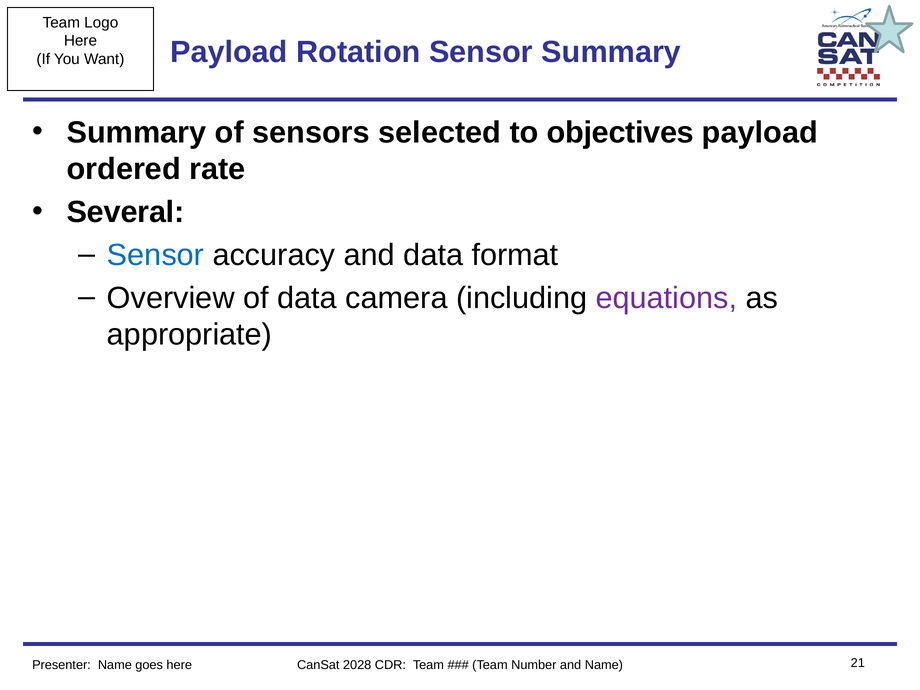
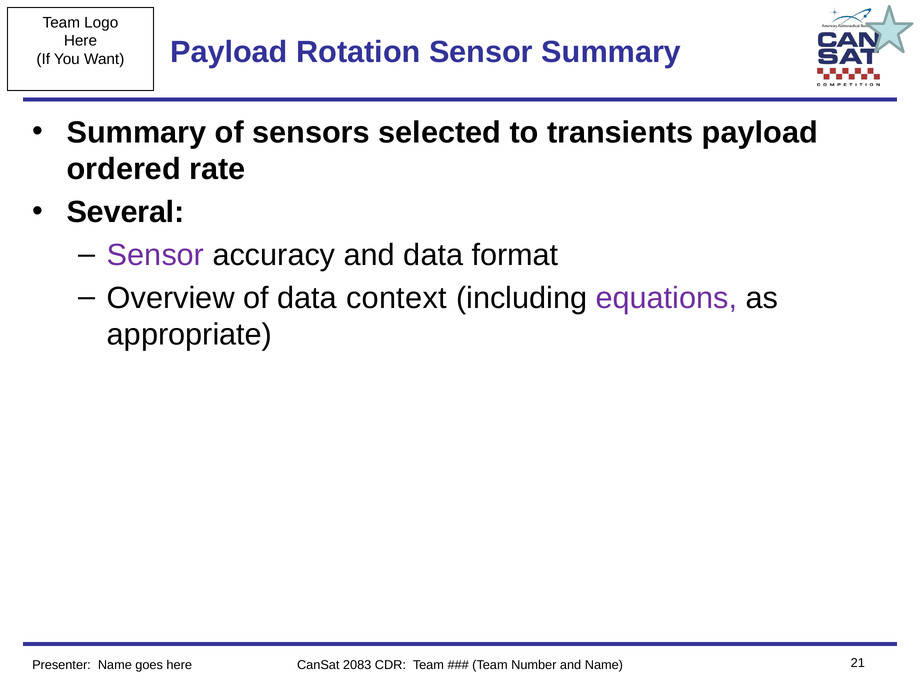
objectives: objectives -> transients
Sensor at (156, 255) colour: blue -> purple
camera: camera -> context
2028: 2028 -> 2083
